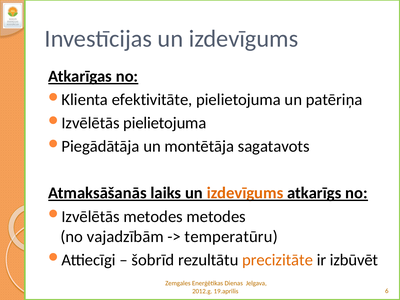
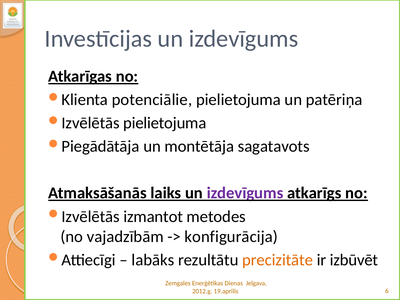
efektivitāte: efektivitāte -> potenciālie
izdevīgums at (245, 193) colour: orange -> purple
metodes at (153, 217): metodes -> izmantot
temperatūru: temperatūru -> konfigurācija
šobrīd: šobrīd -> labāks
